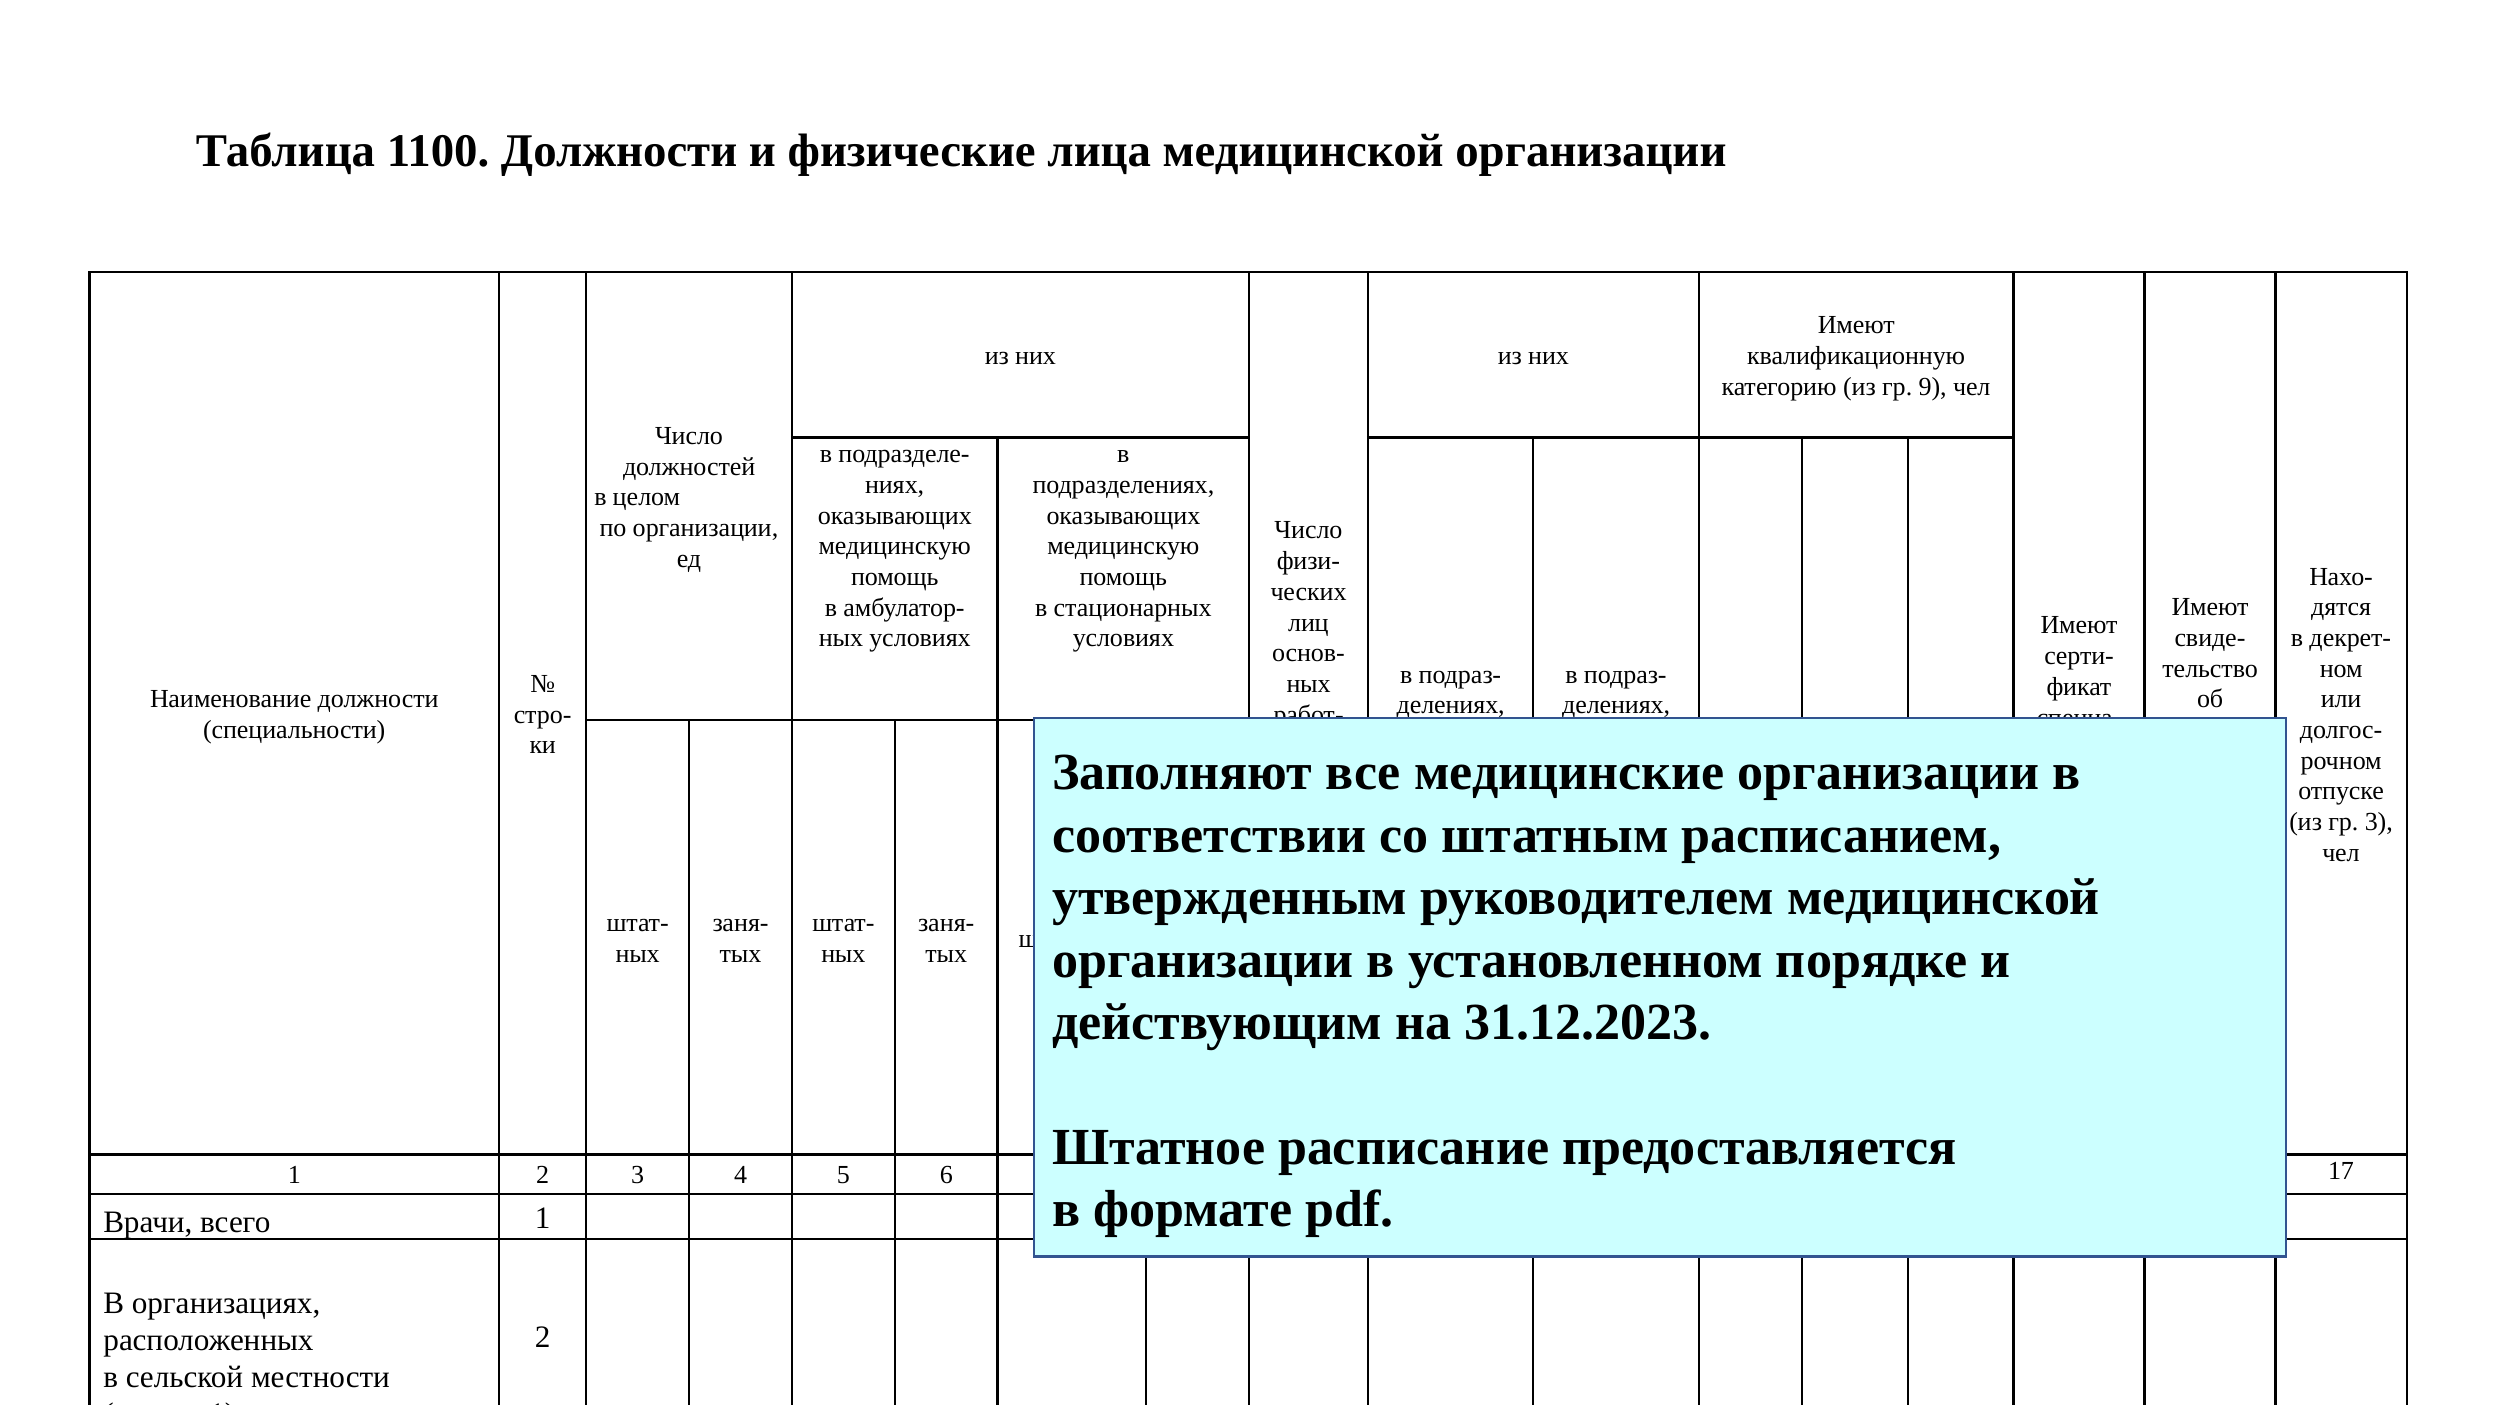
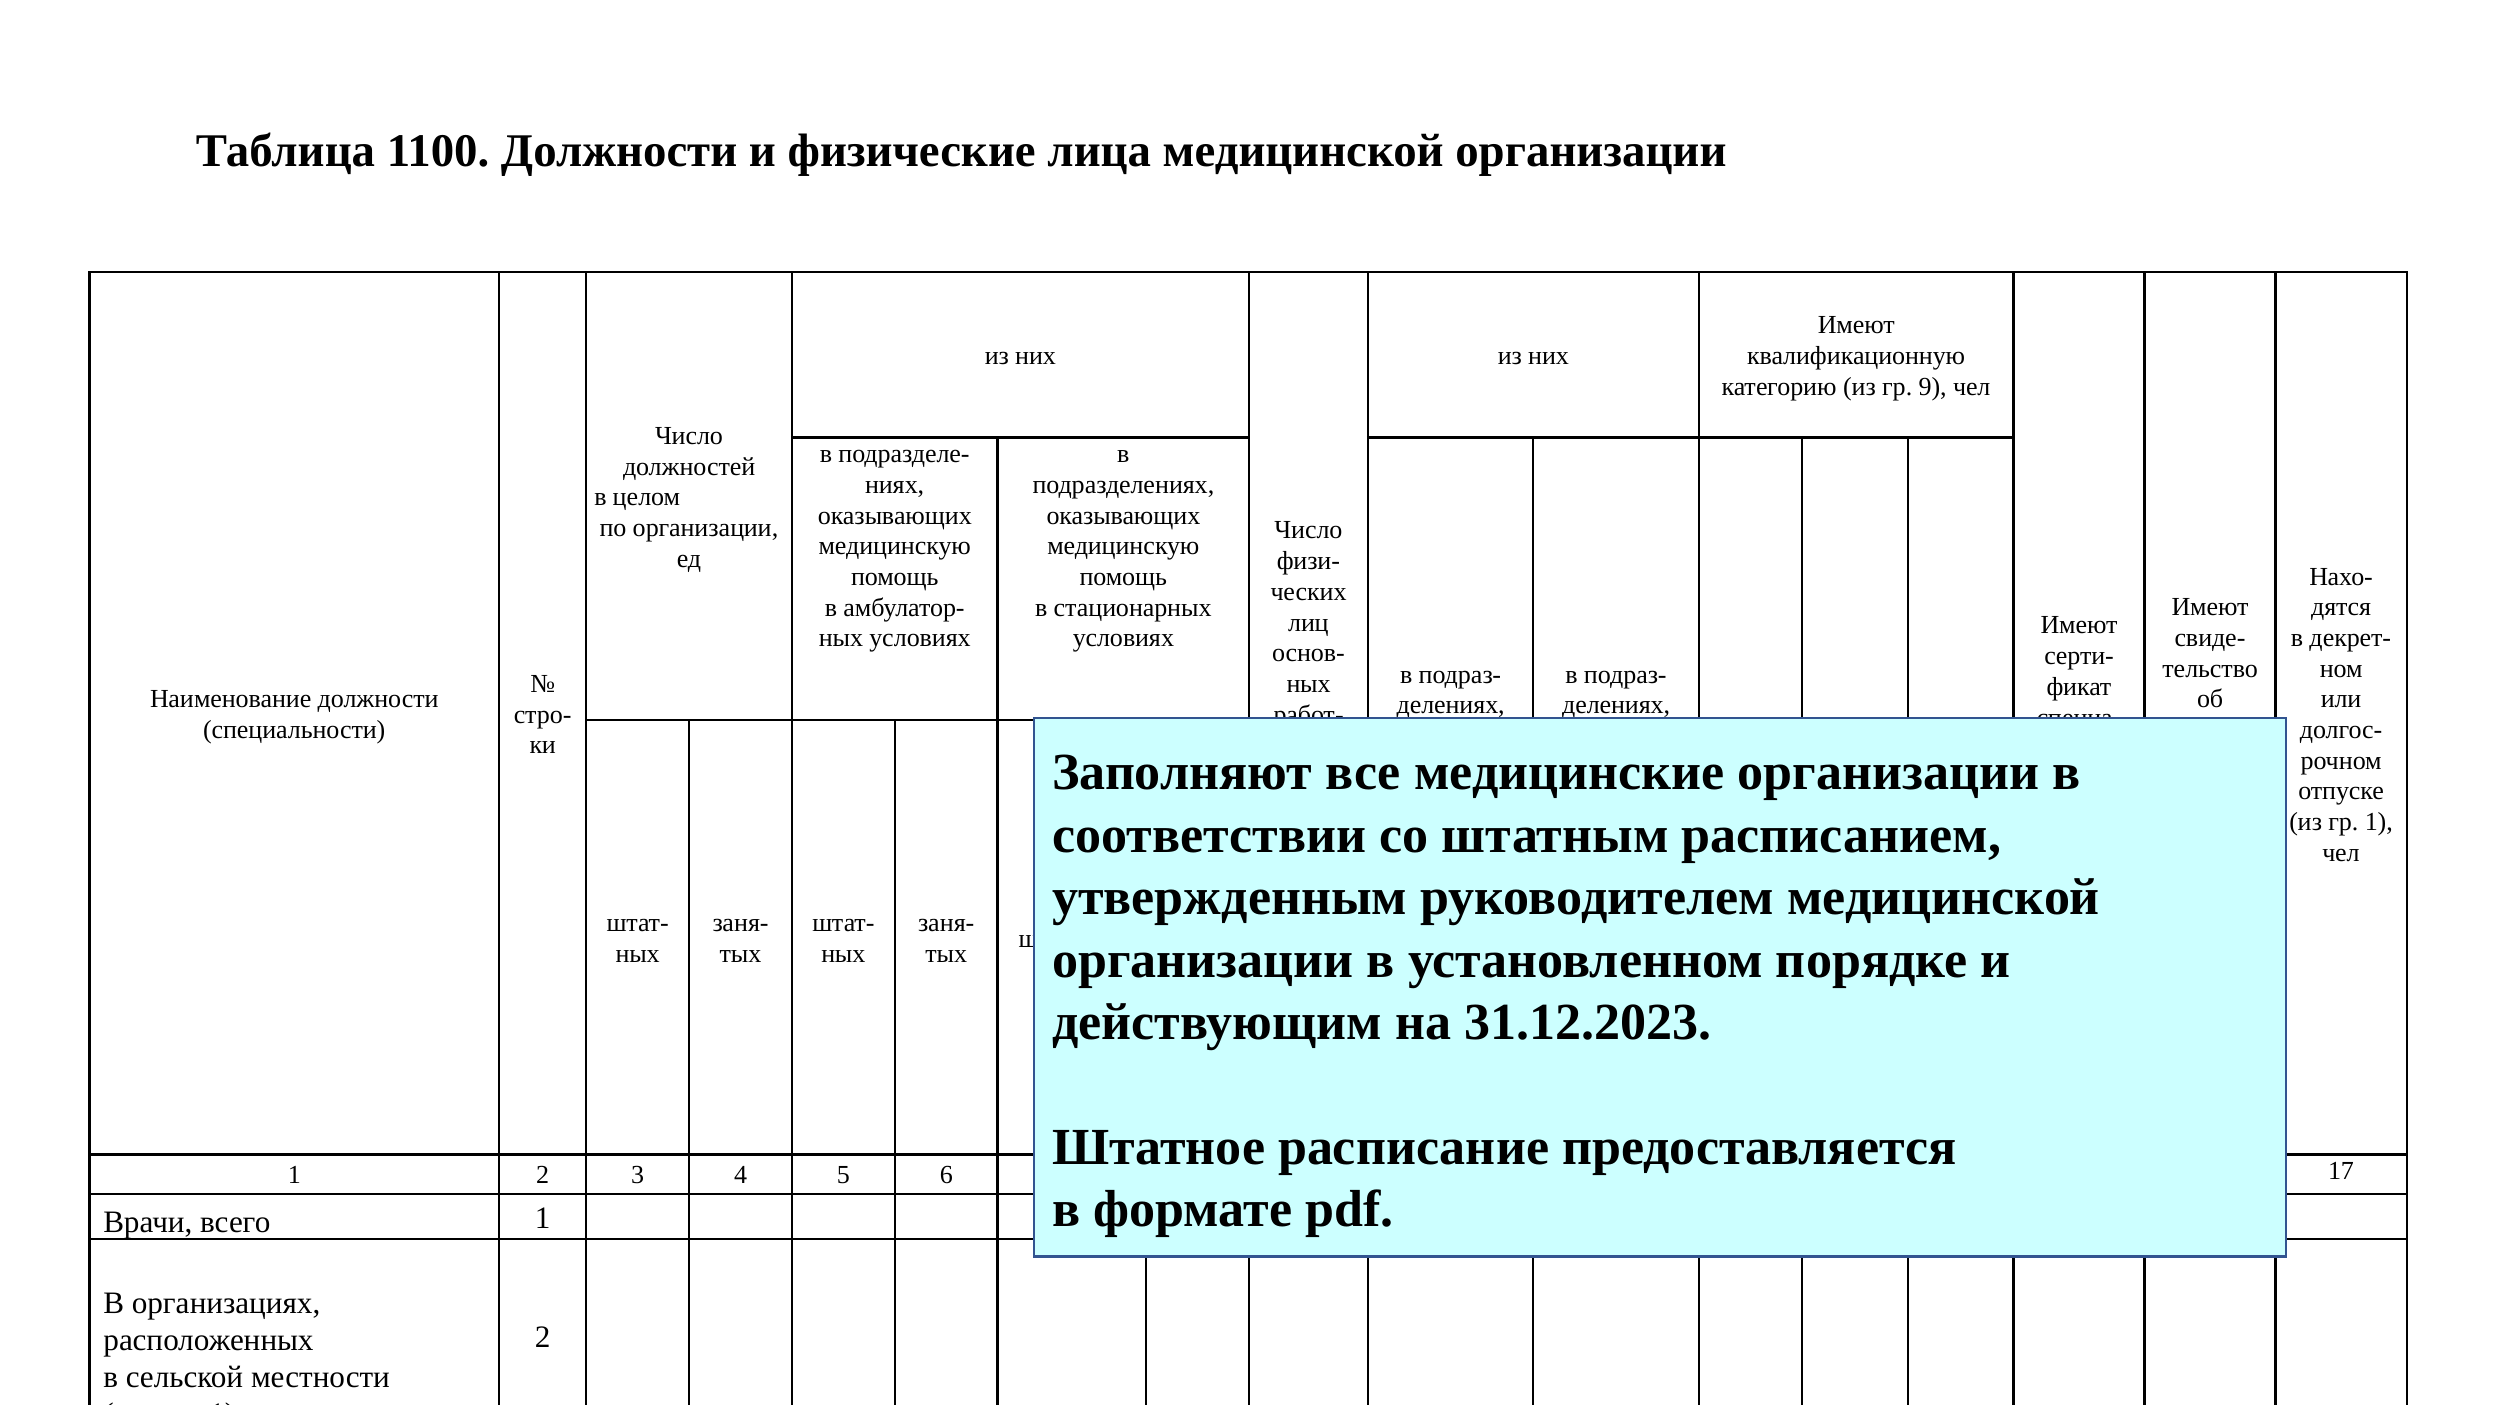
гр 3: 3 -> 1
